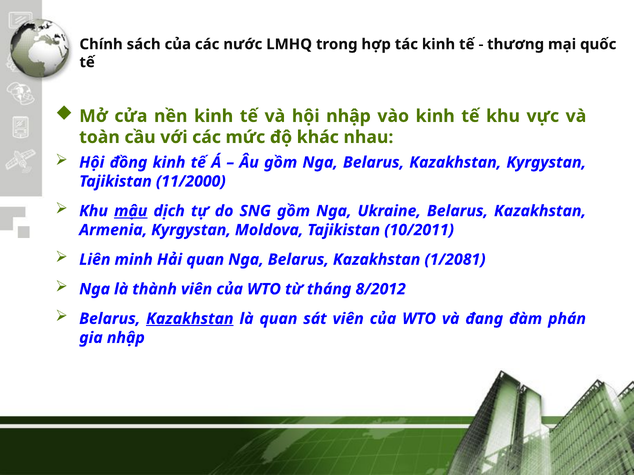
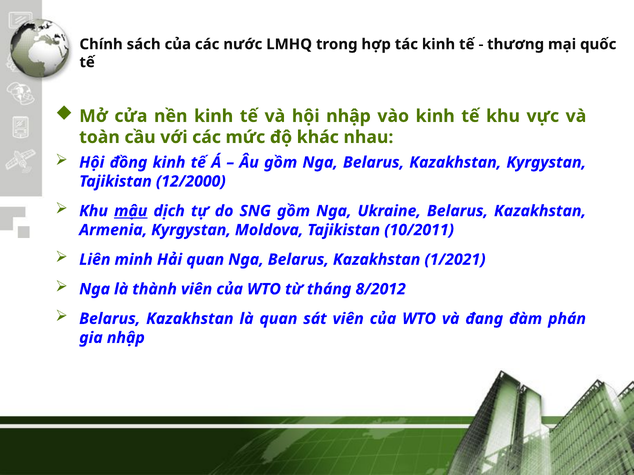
11/2000: 11/2000 -> 12/2000
1/2081: 1/2081 -> 1/2021
Kazakhstan at (190, 319) underline: present -> none
